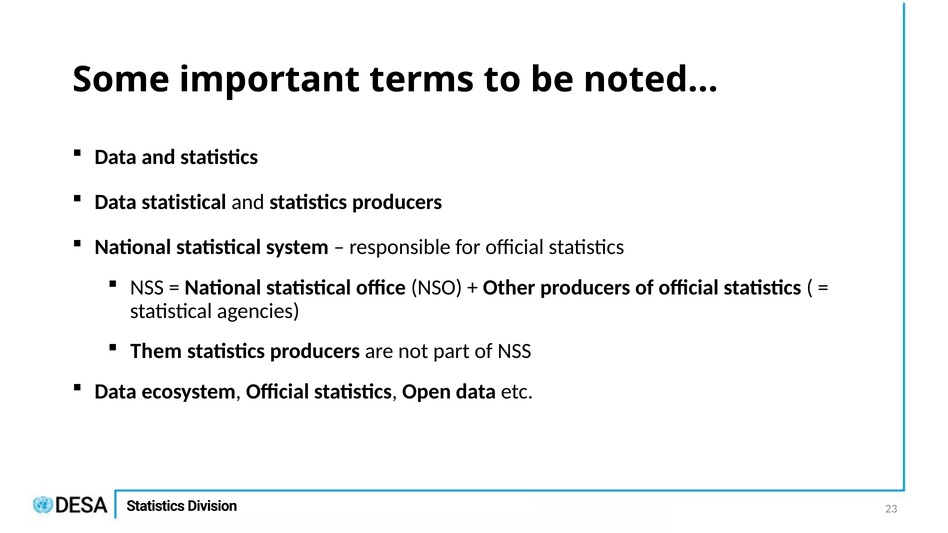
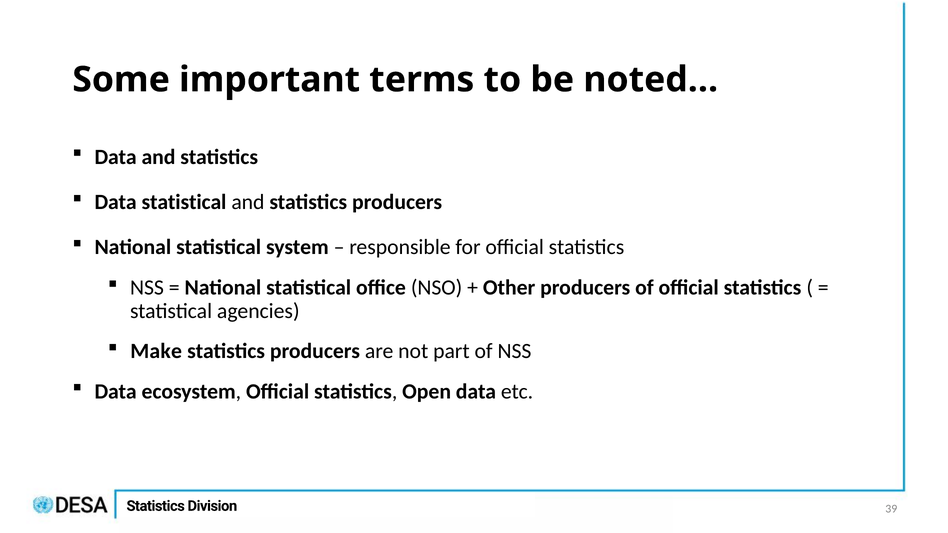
Them: Them -> Make
23: 23 -> 39
